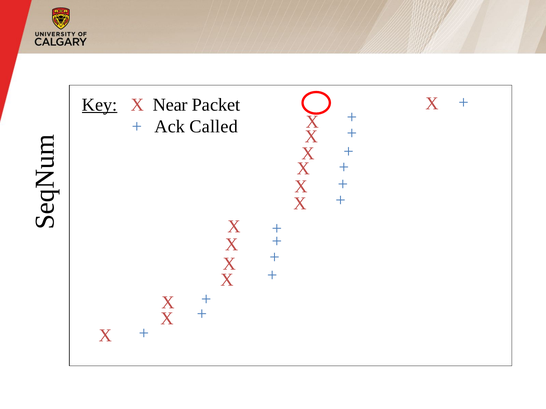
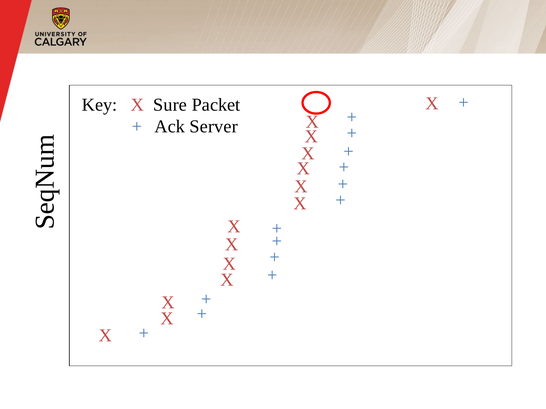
Key underline: present -> none
Near: Near -> Sure
Called: Called -> Server
